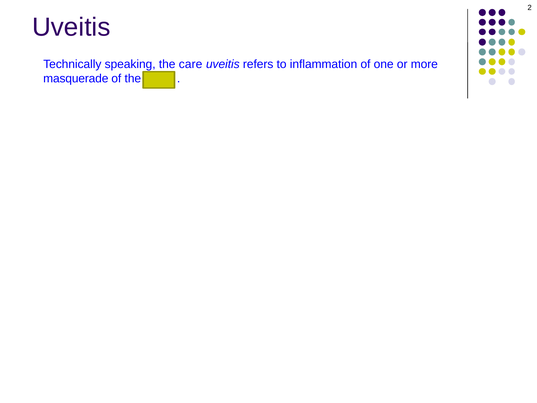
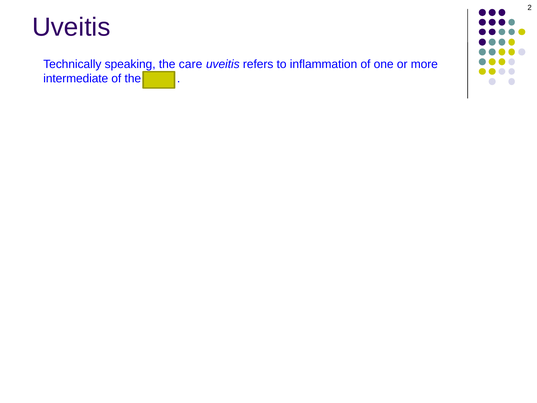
masquerade: masquerade -> intermediate
